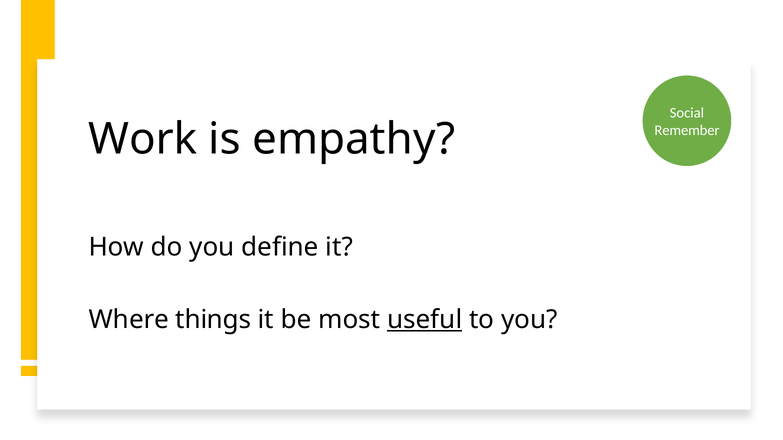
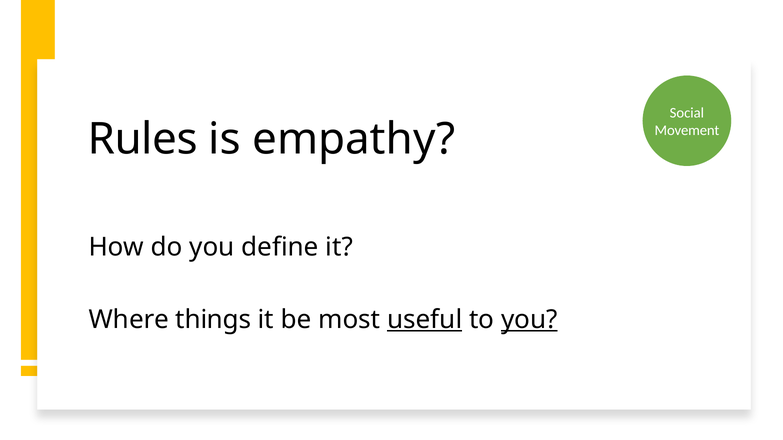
Remember: Remember -> Movement
Work: Work -> Rules
you at (529, 320) underline: none -> present
